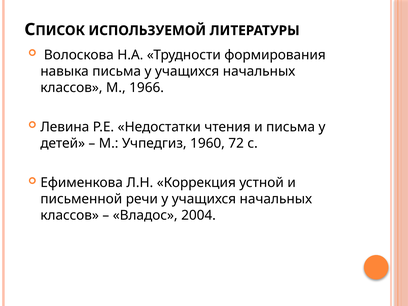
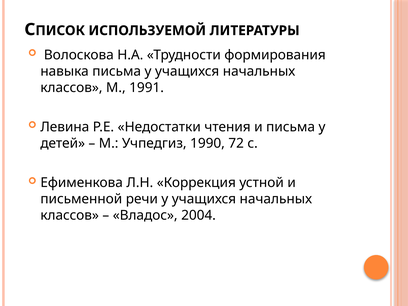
1966: 1966 -> 1991
1960: 1960 -> 1990
